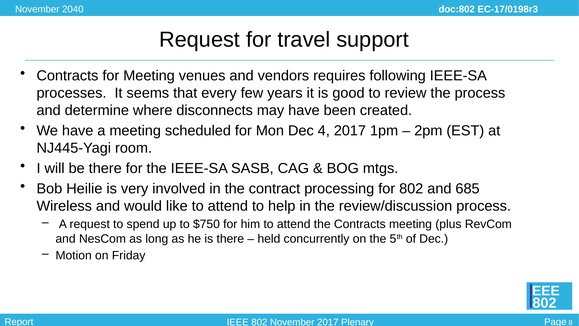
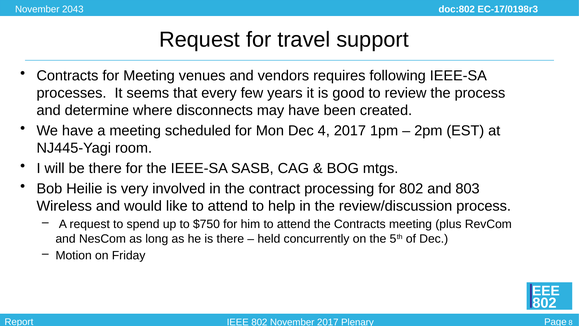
2040: 2040 -> 2043
685: 685 -> 803
